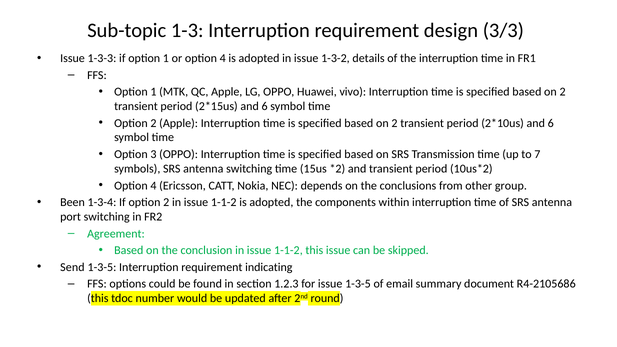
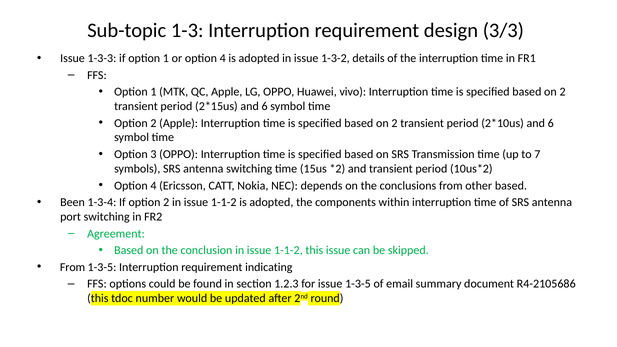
other group: group -> based
Send at (72, 267): Send -> From
